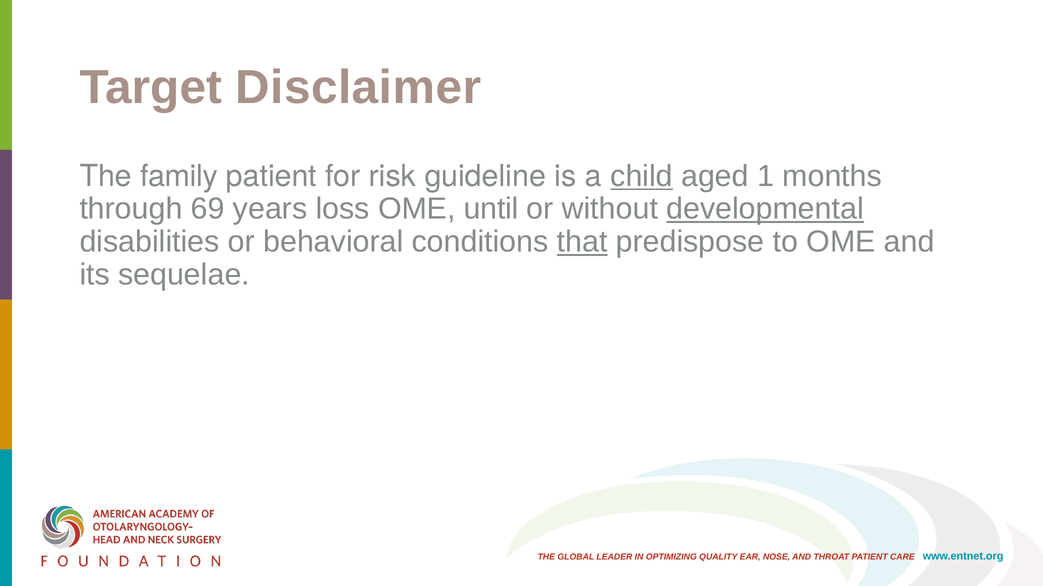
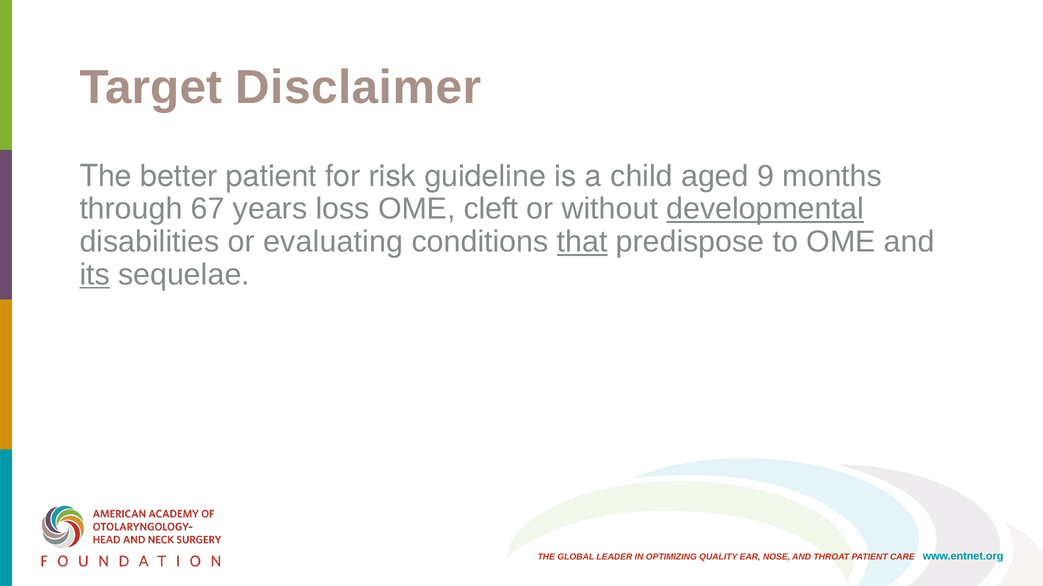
family: family -> better
child underline: present -> none
1: 1 -> 9
69: 69 -> 67
until: until -> cleft
behavioral: behavioral -> evaluating
its underline: none -> present
